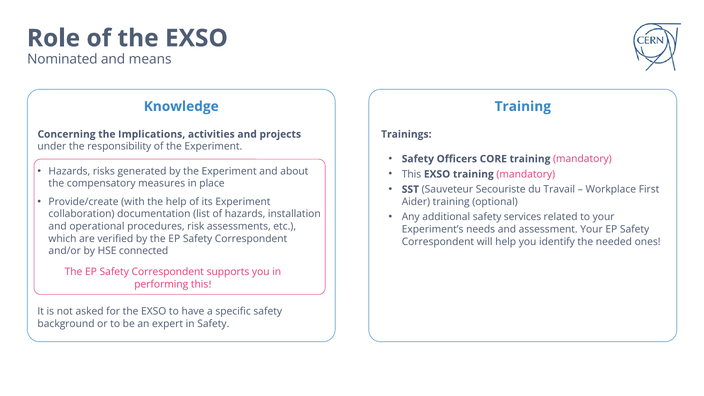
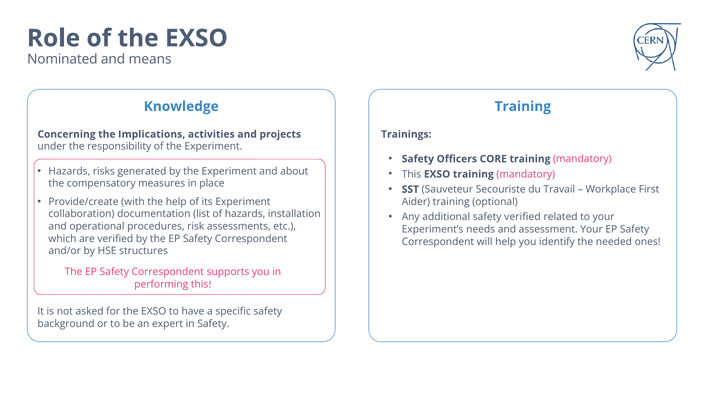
safety services: services -> verified
connected: connected -> structures
